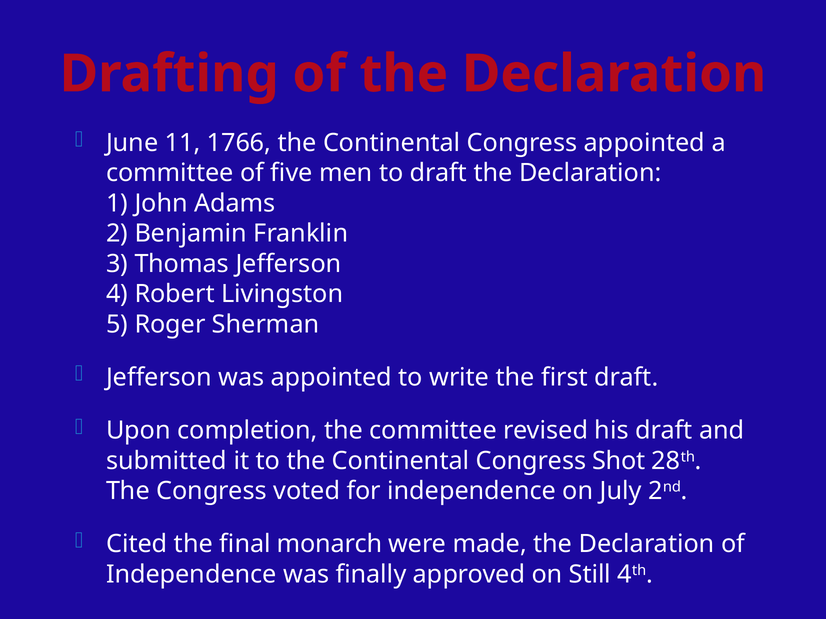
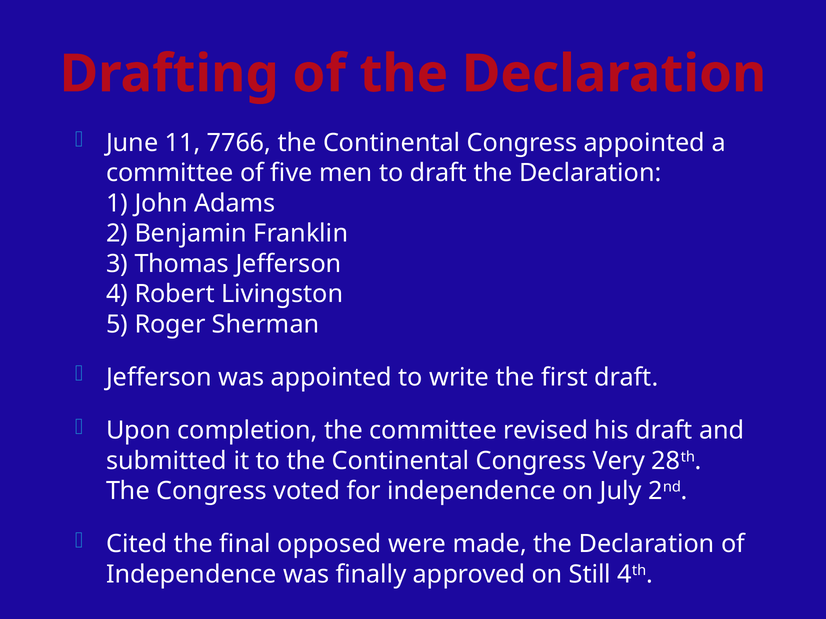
1766: 1766 -> 7766
Shot: Shot -> Very
monarch: monarch -> opposed
